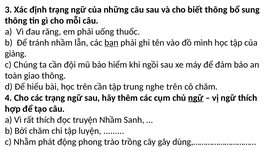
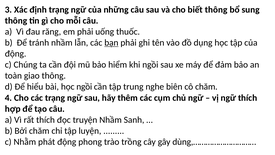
mình: mình -> dụng
giảng at (16, 54): giảng -> động
học trên: trên -> ngồi
nghe trên: trên -> biên
ngữ at (196, 98) underline: present -> none
